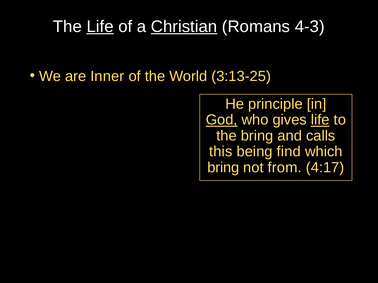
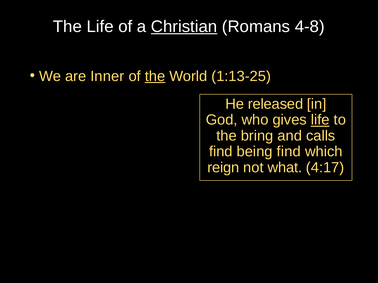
Life at (100, 27) underline: present -> none
4-3: 4-3 -> 4-8
the at (155, 76) underline: none -> present
3:13-25: 3:13-25 -> 1:13-25
principle: principle -> released
God underline: present -> none
this at (221, 152): this -> find
bring at (223, 168): bring -> reign
from: from -> what
